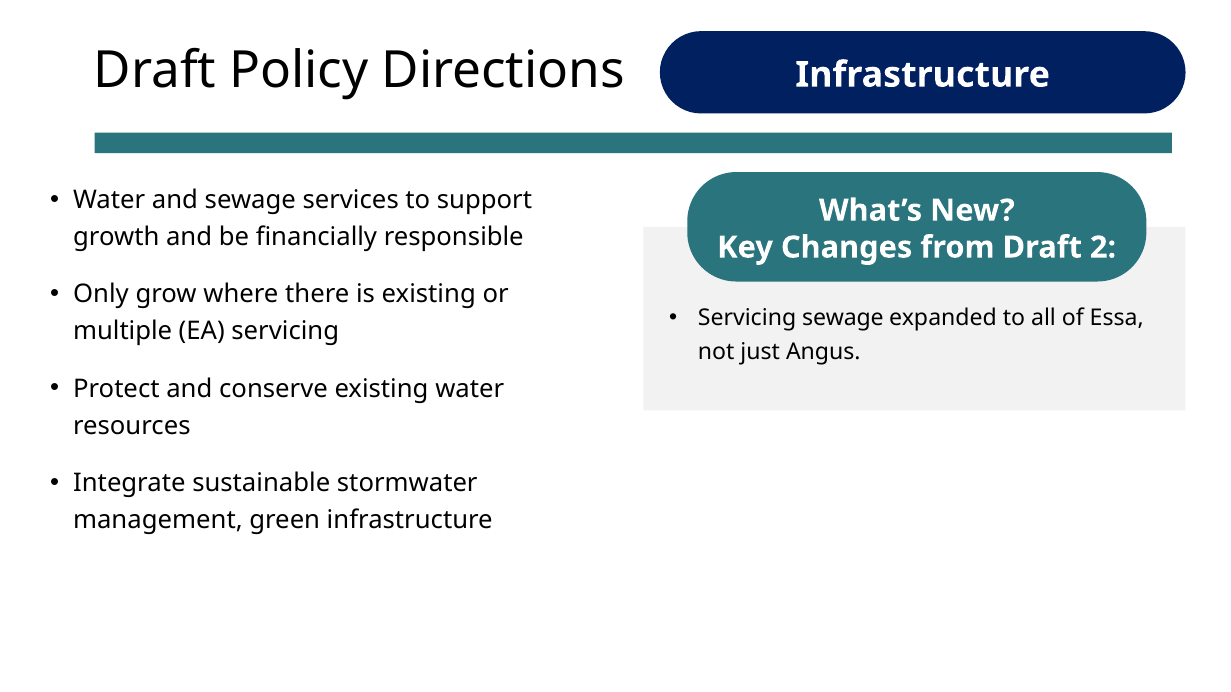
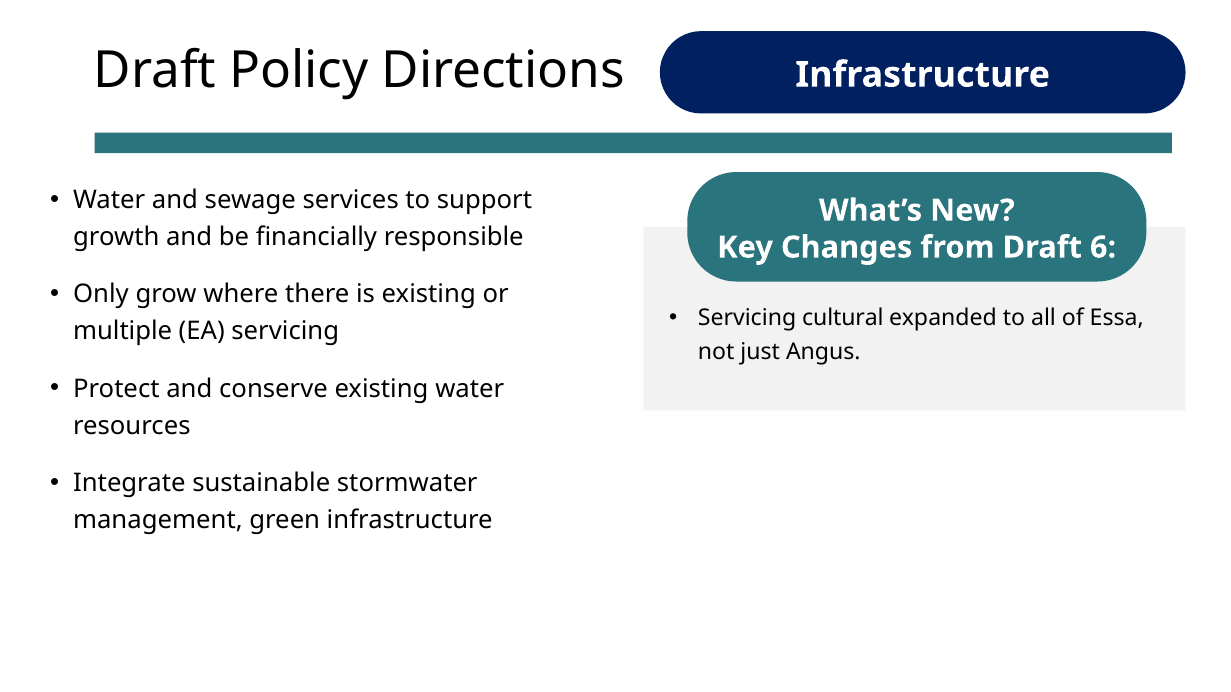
2: 2 -> 6
Servicing sewage: sewage -> cultural
